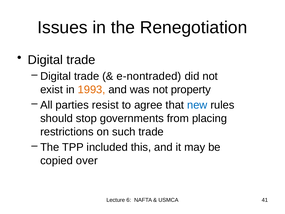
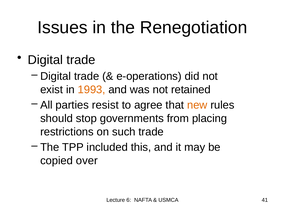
e-nontraded: e-nontraded -> e-operations
property: property -> retained
new colour: blue -> orange
